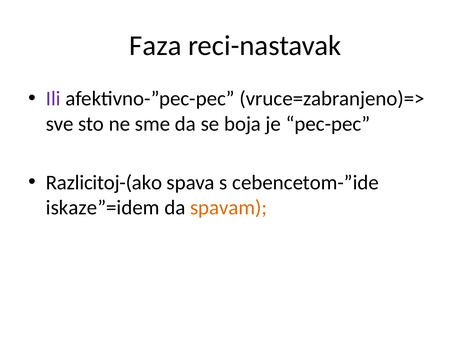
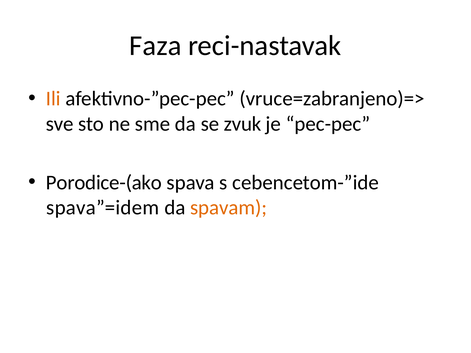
Ili colour: purple -> orange
boja: boja -> zvuk
Razlicitoj-(ako: Razlicitoj-(ako -> Porodice-(ako
iskaze”=idem: iskaze”=idem -> spava”=idem
